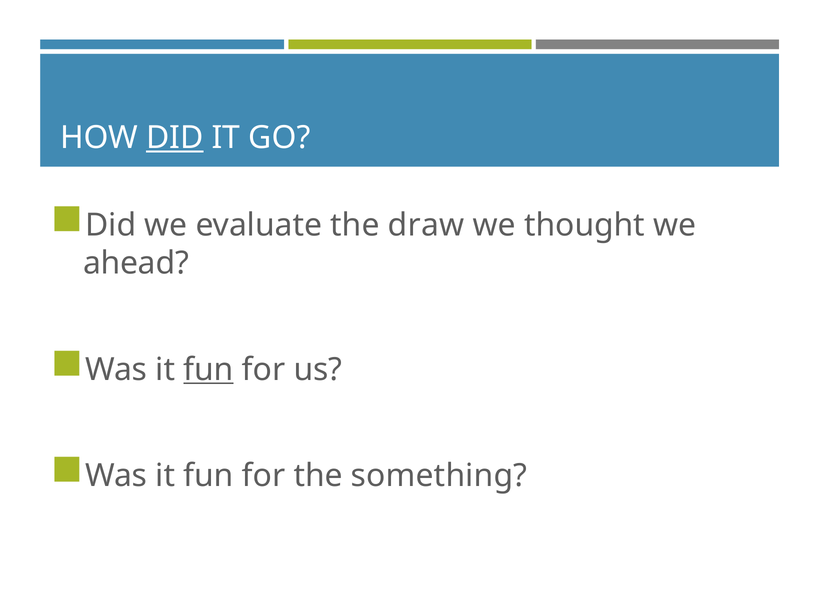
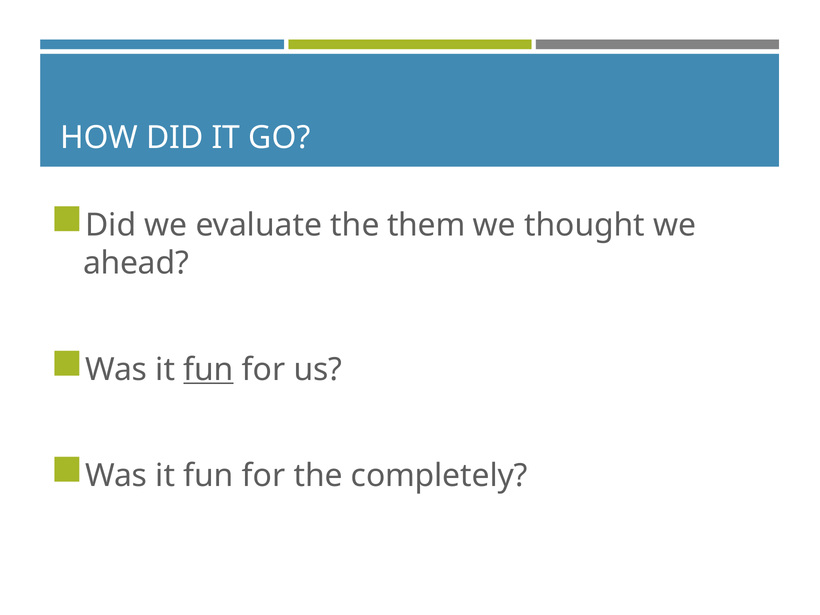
DID at (175, 138) underline: present -> none
draw: draw -> them
something: something -> completely
